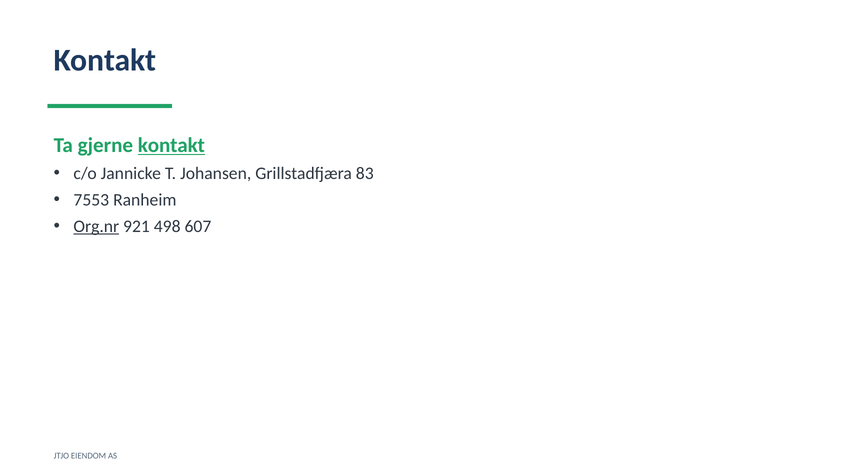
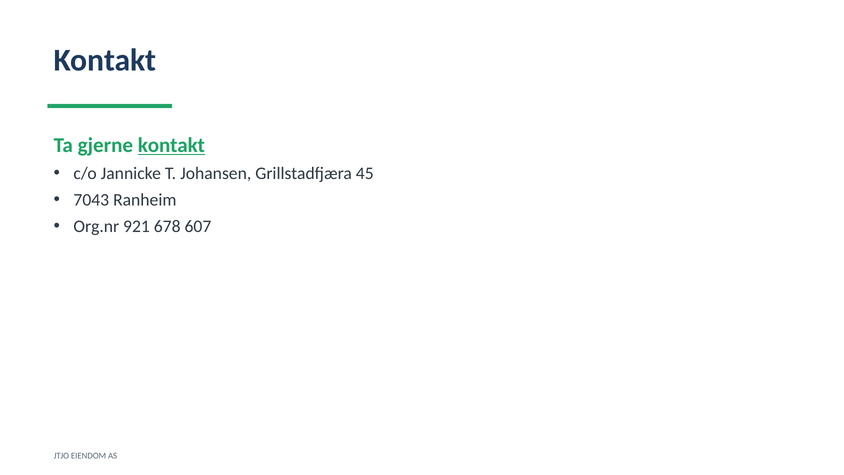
83: 83 -> 45
7553: 7553 -> 7043
Org.nr underline: present -> none
498: 498 -> 678
